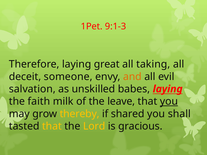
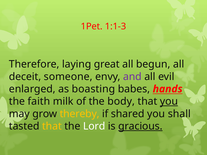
9:1-3: 9:1-3 -> 1:1-3
taking: taking -> begun
and colour: orange -> purple
salvation: salvation -> enlarged
unskilled: unskilled -> boasting
babes laying: laying -> hands
leave: leave -> body
Lord colour: yellow -> white
gracious underline: none -> present
